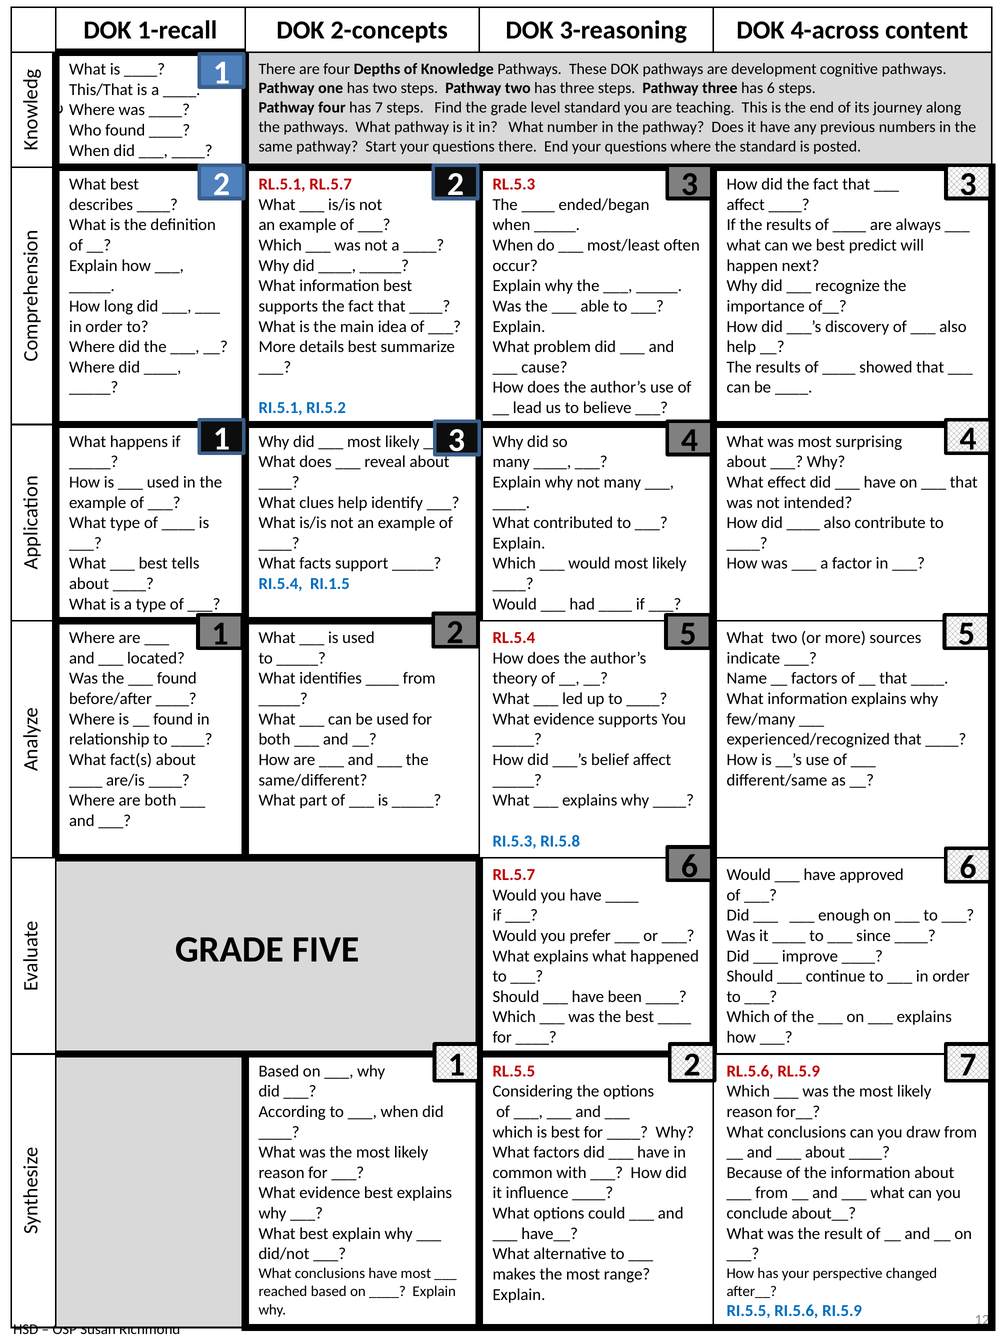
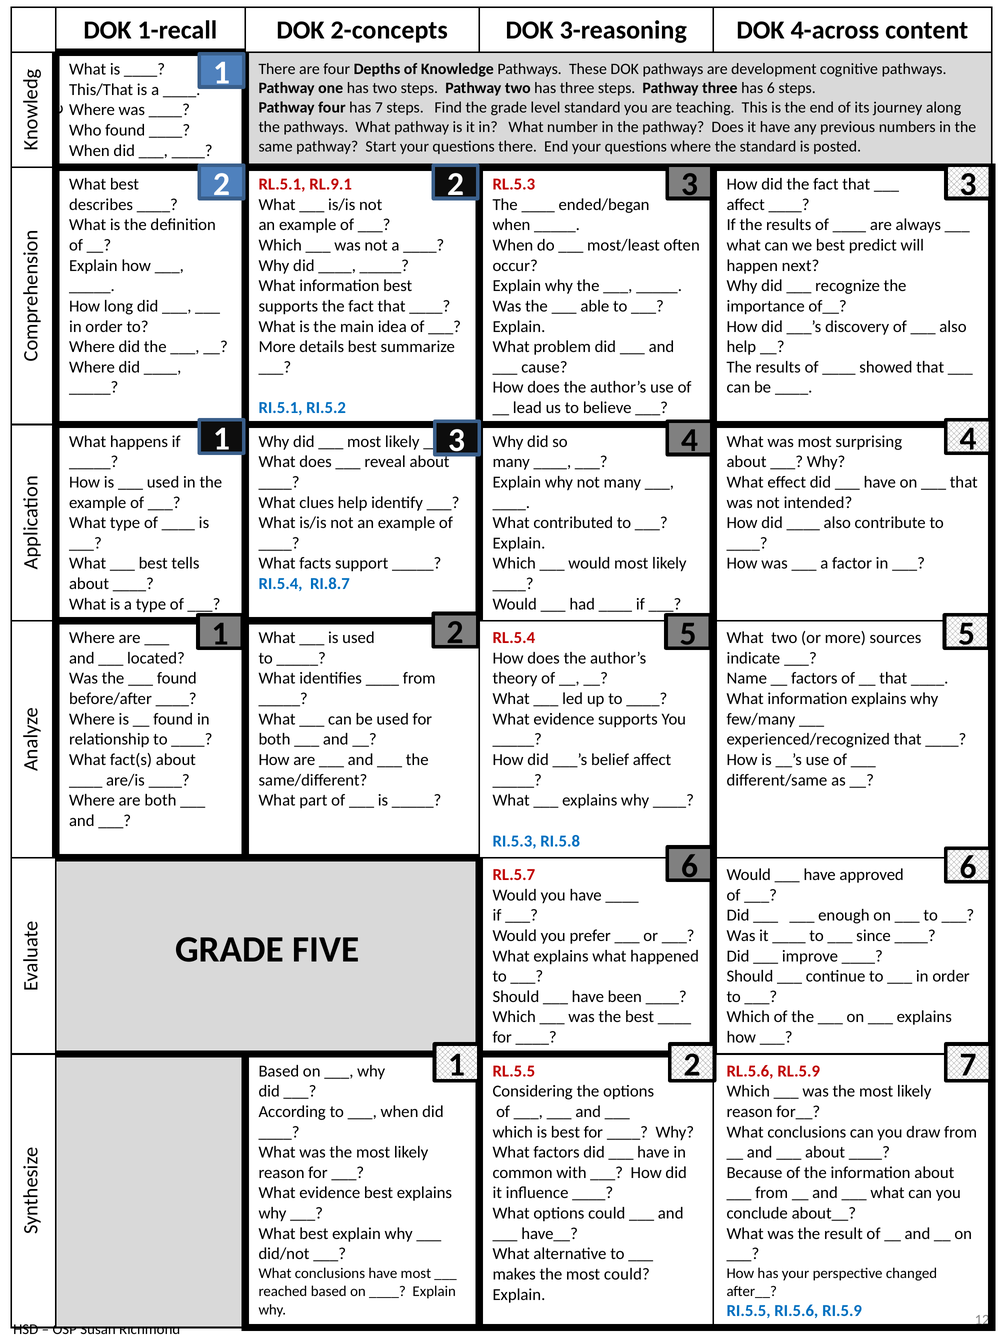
RL.5.1 RL.5.7: RL.5.7 -> RL.9.1
RI.1.5: RI.1.5 -> RI.8.7
most range: range -> could
